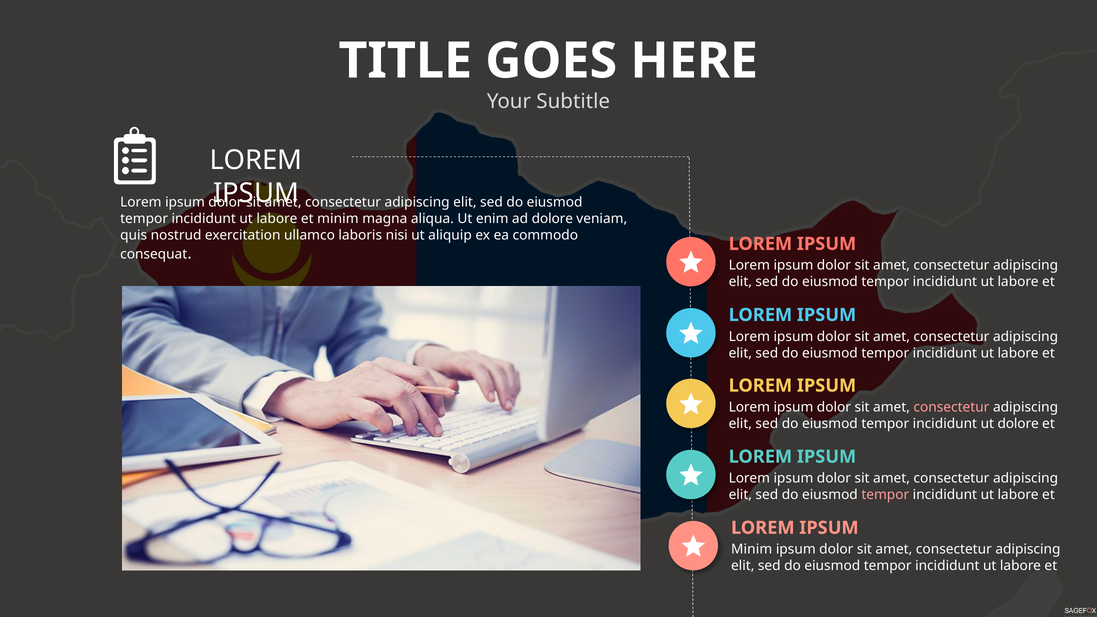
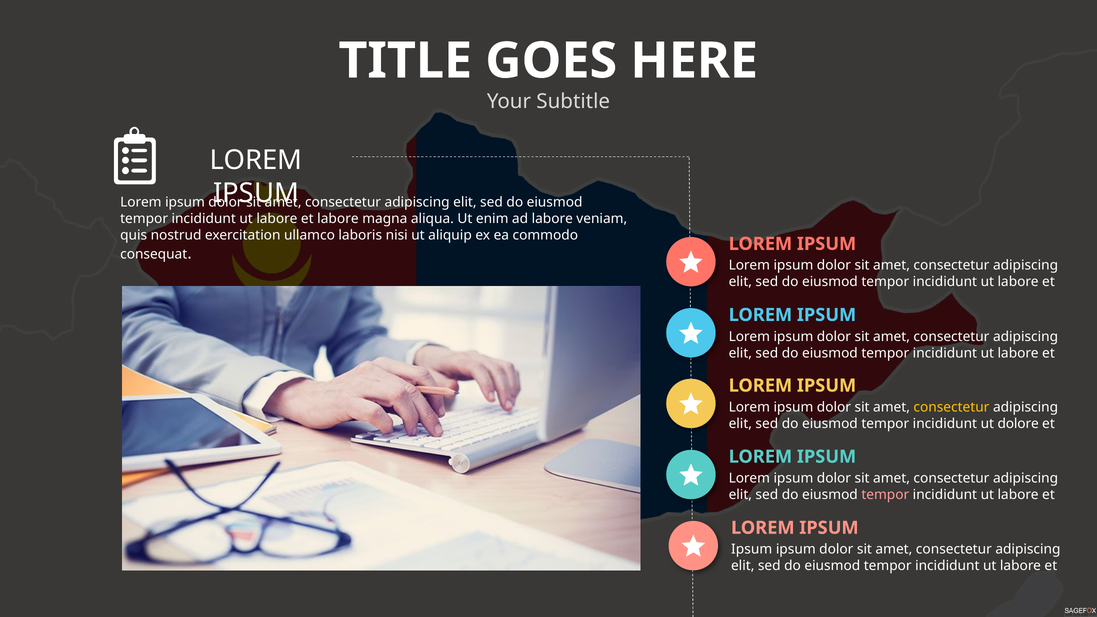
et minim: minim -> labore
ad dolore: dolore -> labore
consectetur at (951, 407) colour: pink -> yellow
Minim at (752, 549): Minim -> Ipsum
